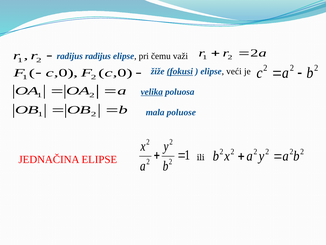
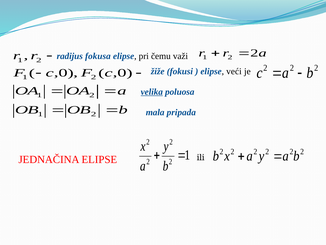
radijus radijus: radijus -> fokusa
fokusi underline: present -> none
poluose: poluose -> pripada
